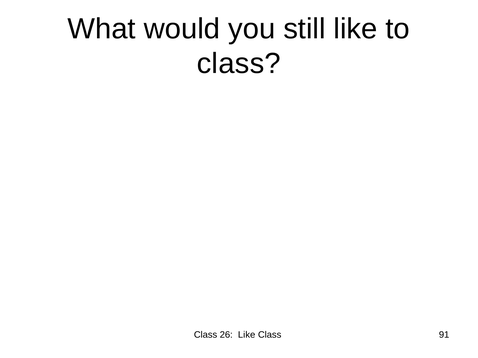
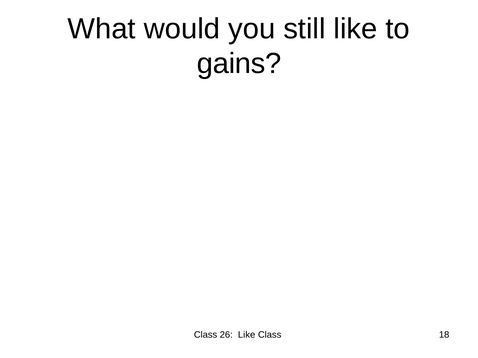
class at (239, 64): class -> gains
91: 91 -> 18
